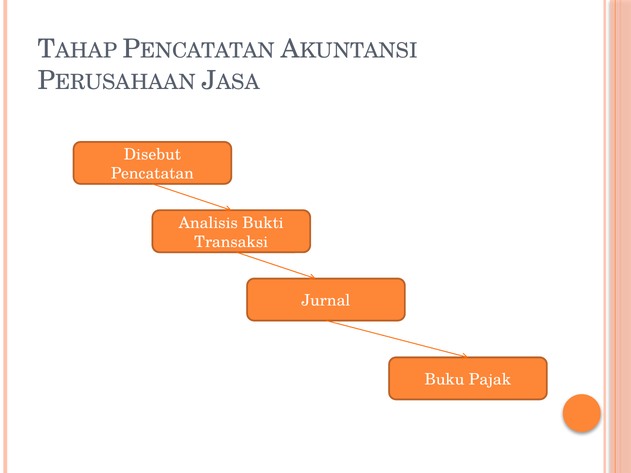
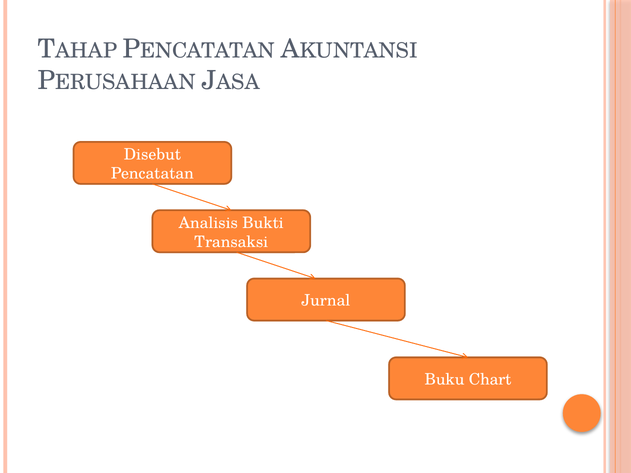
Pajak: Pajak -> Chart
